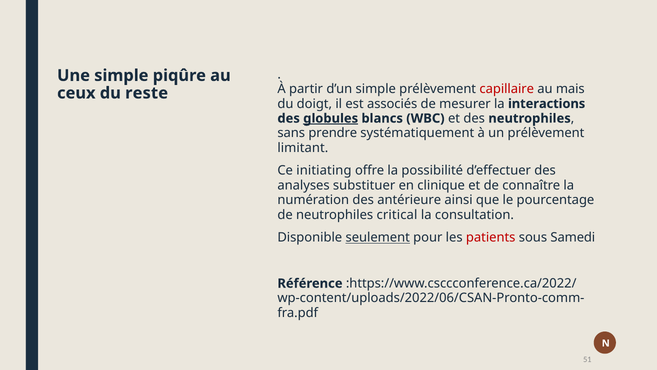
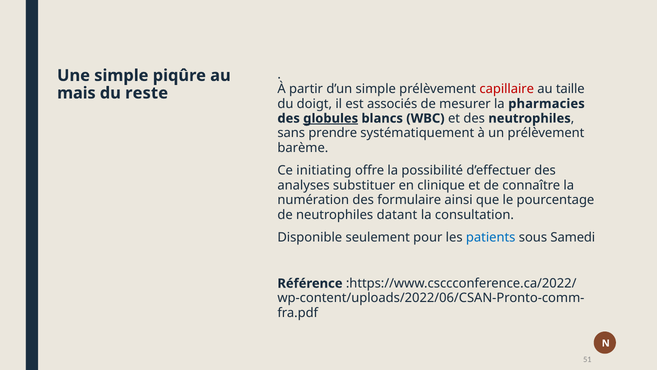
mais: mais -> taille
ceux: ceux -> mais
interactions: interactions -> pharmacies
limitant: limitant -> barème
antérieure: antérieure -> formulaire
critical: critical -> datant
seulement underline: present -> none
patients colour: red -> blue
